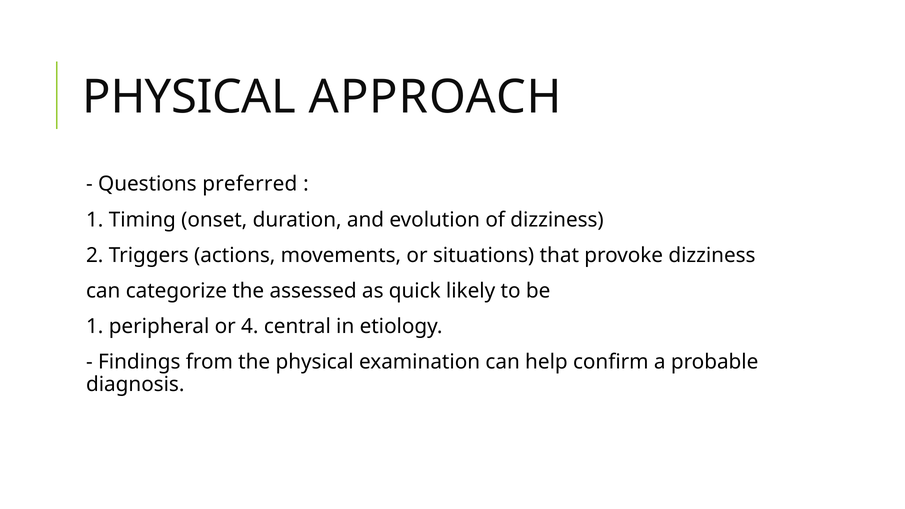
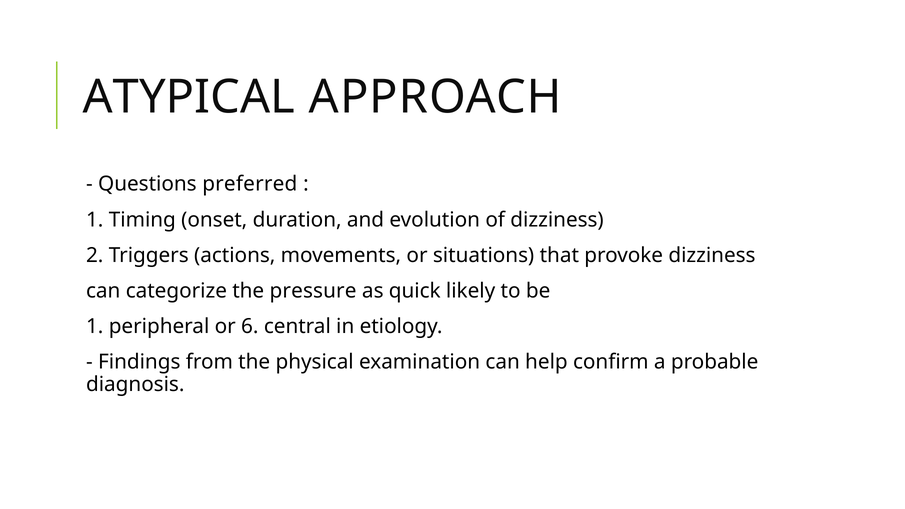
PHYSICAL at (189, 97): PHYSICAL -> ATYPICAL
assessed: assessed -> pressure
4: 4 -> 6
